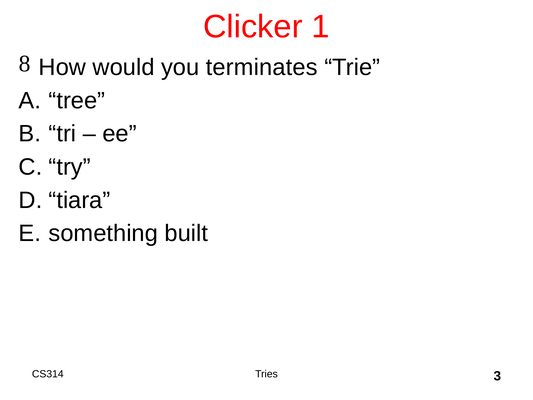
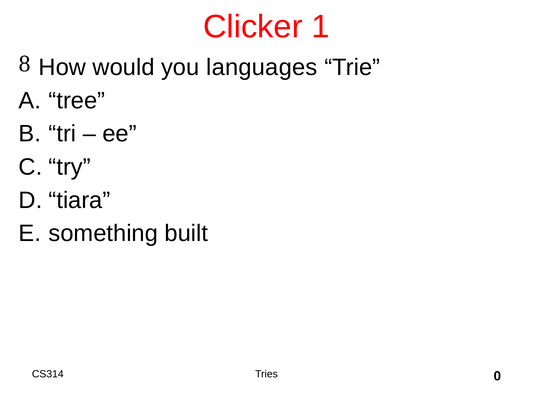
terminates: terminates -> languages
3: 3 -> 0
